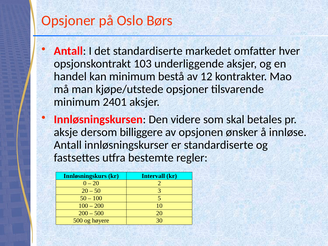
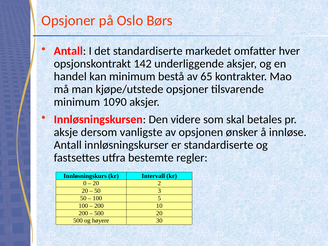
103: 103 -> 142
12: 12 -> 65
2401: 2401 -> 1090
billiggere: billiggere -> vanligste
